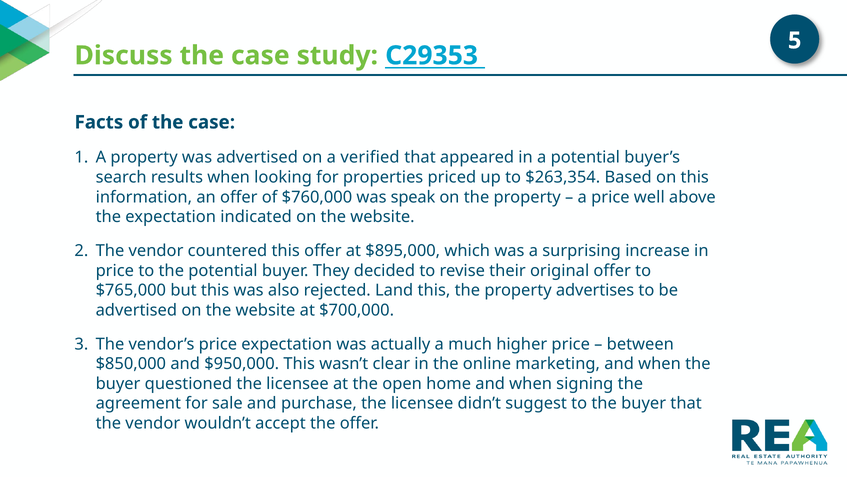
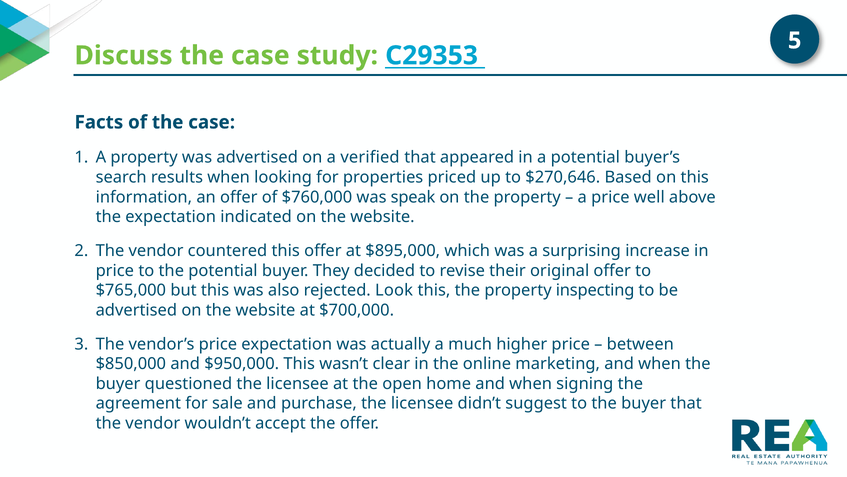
$263,354: $263,354 -> $270,646
Land: Land -> Look
advertises: advertises -> inspecting
